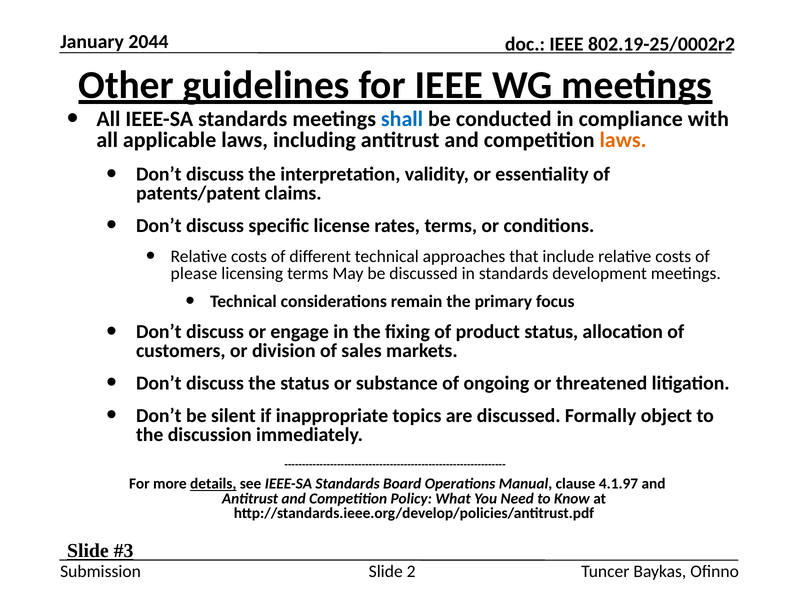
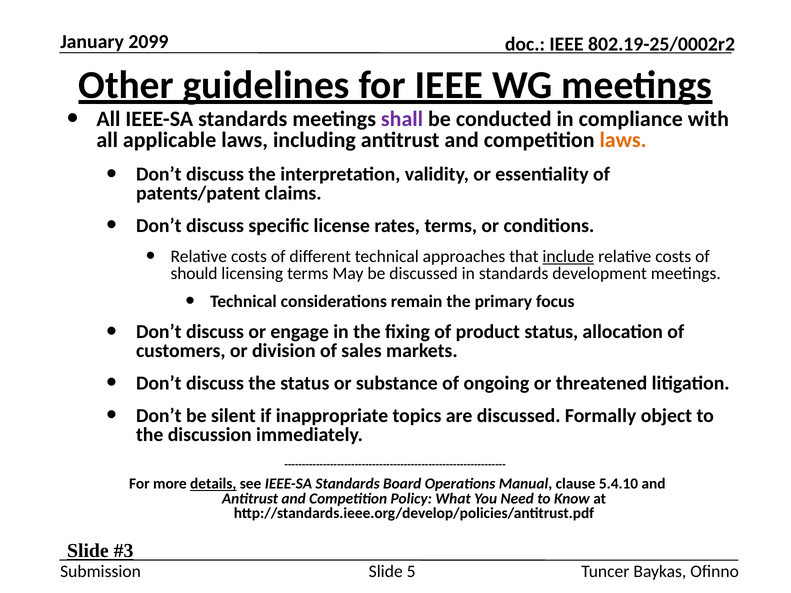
2044: 2044 -> 2099
shall colour: blue -> purple
include underline: none -> present
please: please -> should
4.1.97: 4.1.97 -> 5.4.10
2: 2 -> 5
